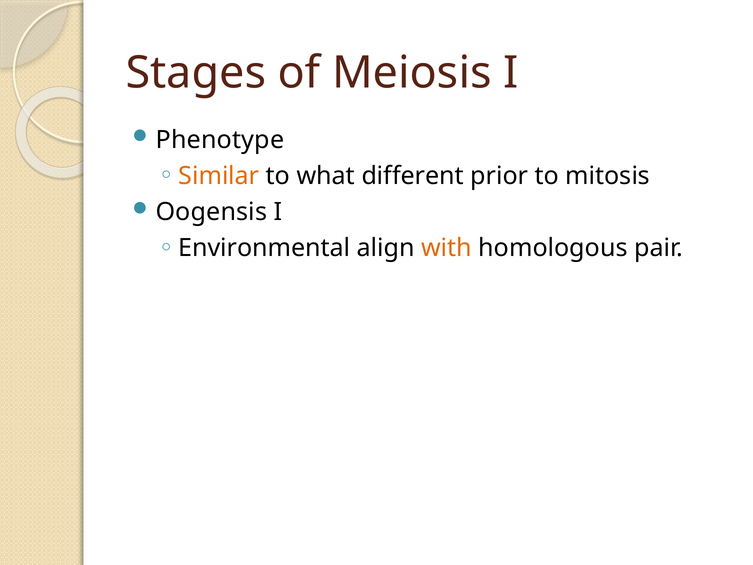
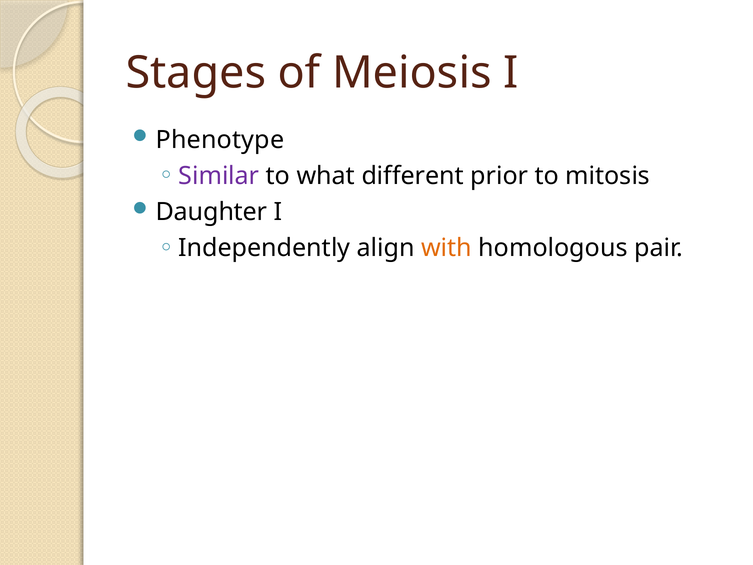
Similar colour: orange -> purple
Oogensis: Oogensis -> Daughter
Environmental: Environmental -> Independently
